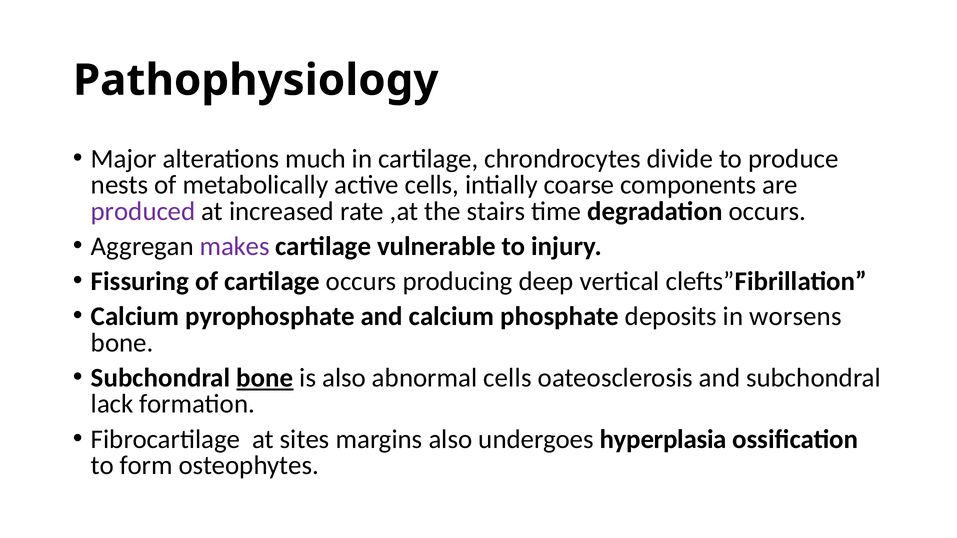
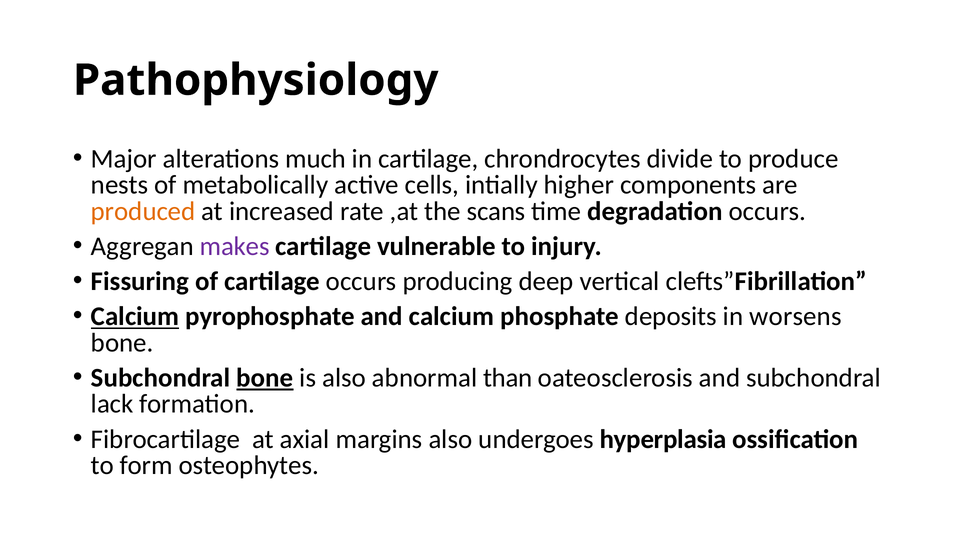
coarse: coarse -> higher
produced colour: purple -> orange
stairs: stairs -> scans
Calcium at (135, 317) underline: none -> present
abnormal cells: cells -> than
sites: sites -> axial
